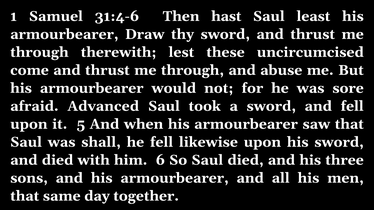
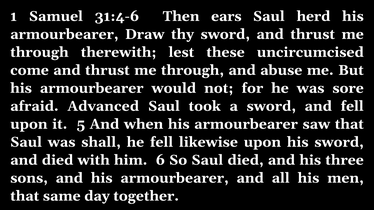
hast: hast -> ears
least: least -> herd
